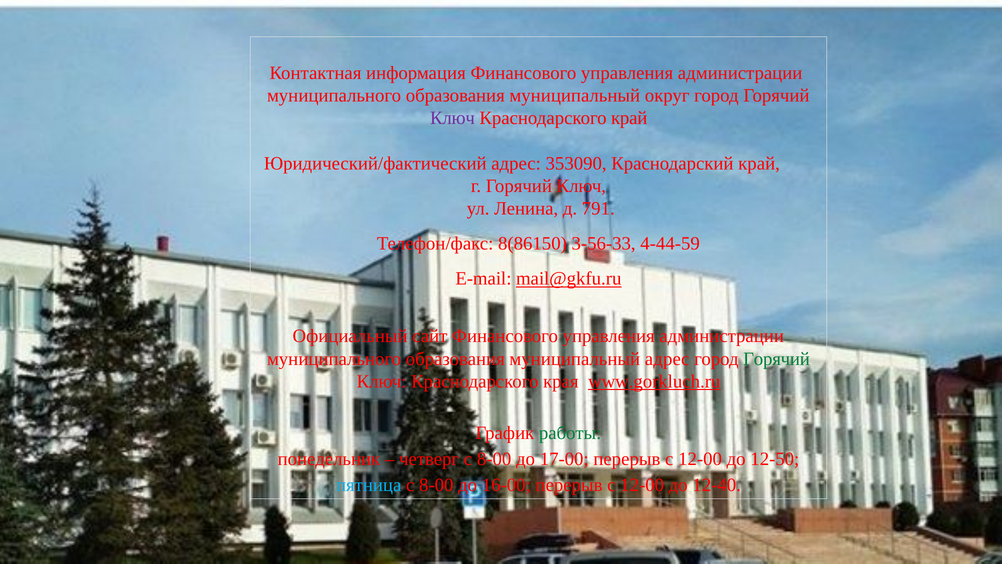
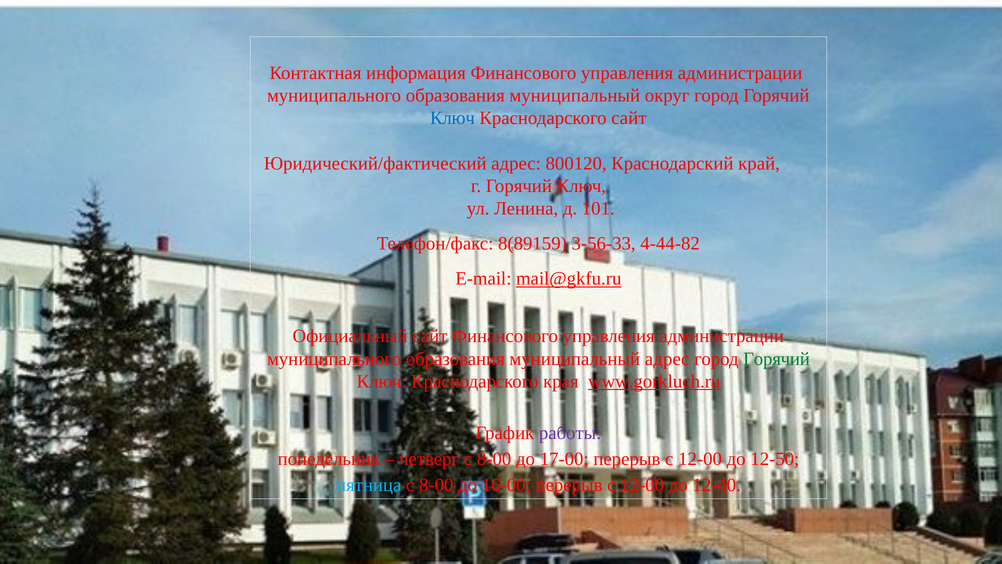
Ключ at (452, 118) colour: purple -> blue
Краснодарского край: край -> сайт
353090: 353090 -> 800120
791: 791 -> 101
8(86150: 8(86150 -> 8(89159
4-44-59: 4-44-59 -> 4-44-82
работы colour: green -> purple
